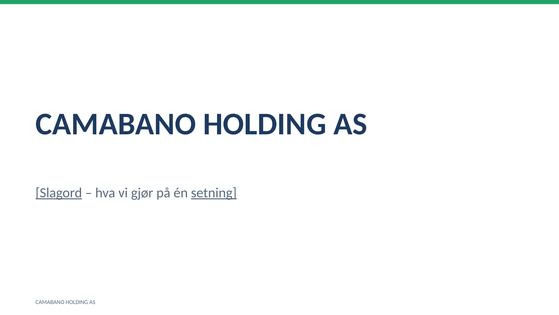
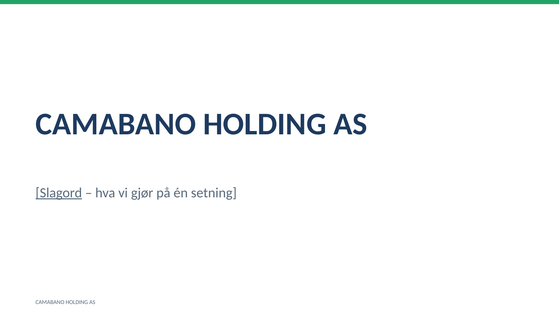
setning underline: present -> none
